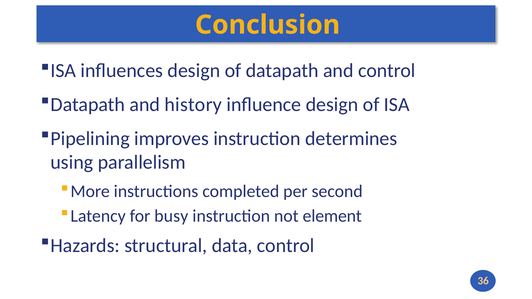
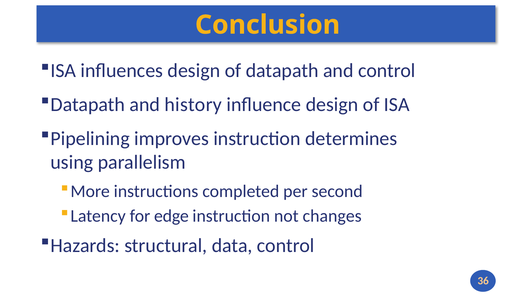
busy: busy -> edge
element: element -> changes
